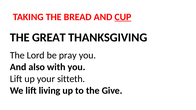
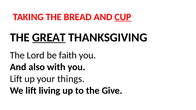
GREAT underline: none -> present
pray: pray -> faith
sitteth: sitteth -> things
